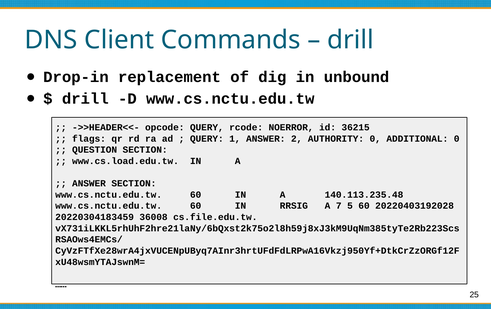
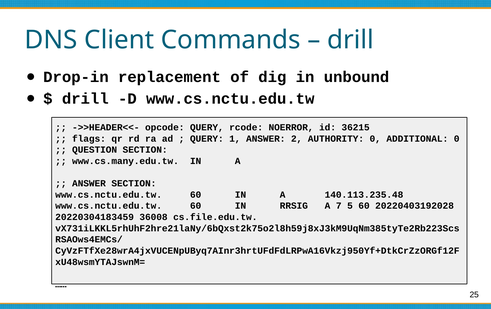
www.cs.load.edu.tw: www.cs.load.edu.tw -> www.cs.many.edu.tw
